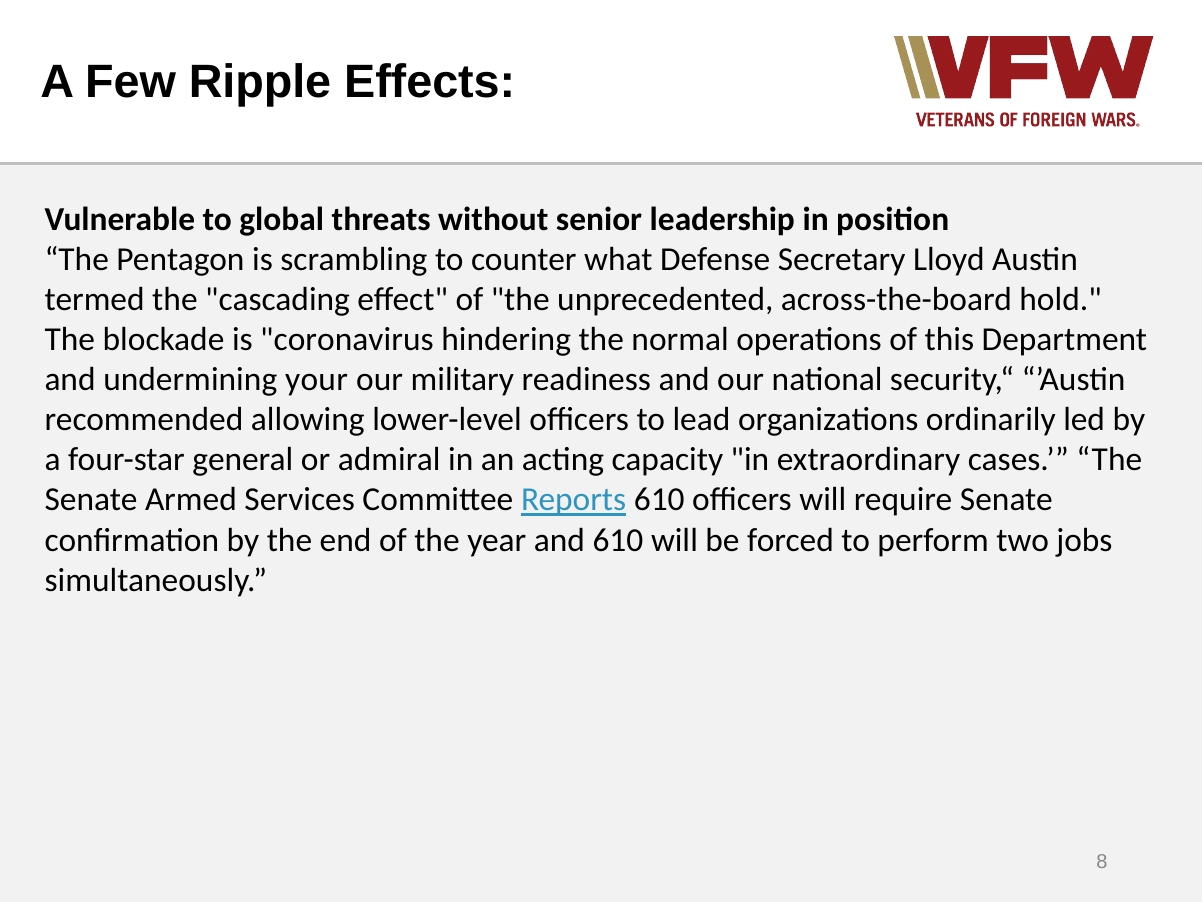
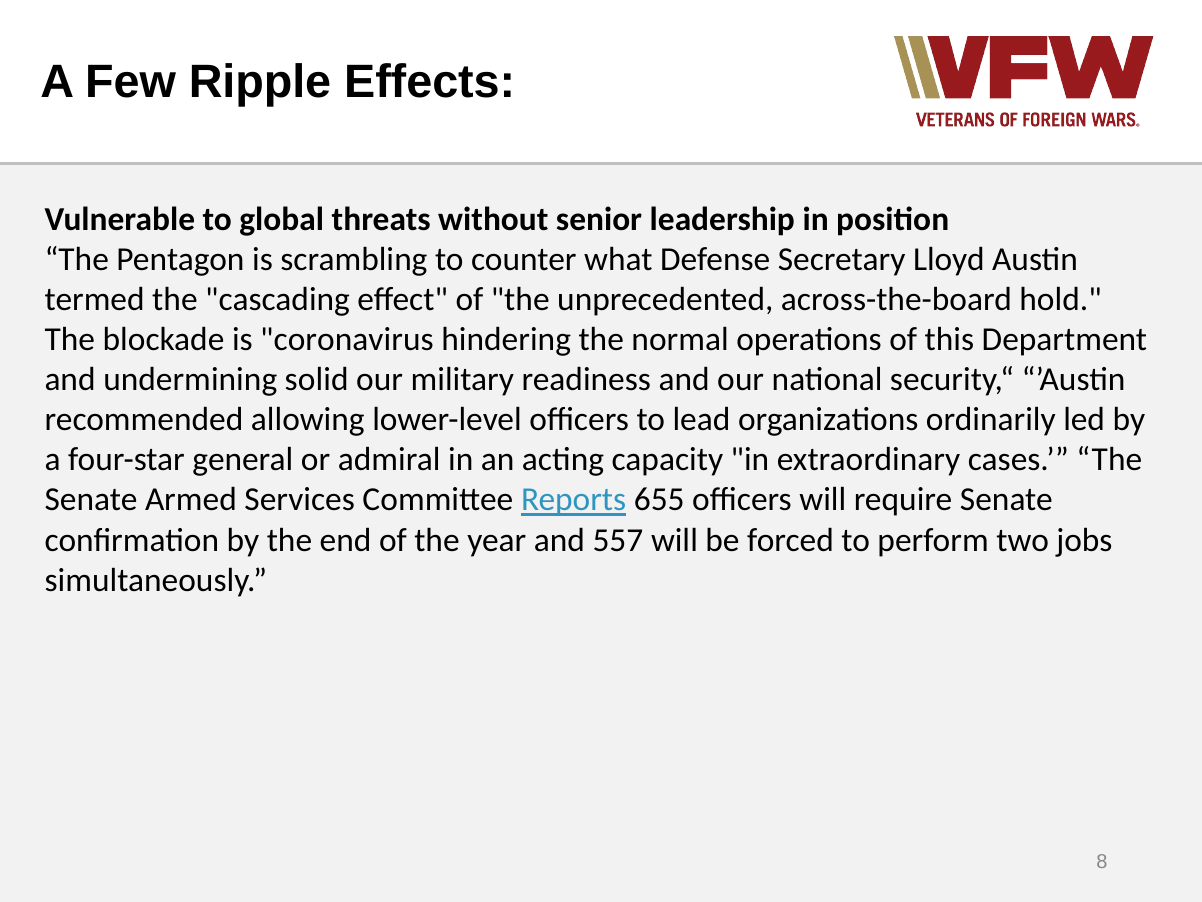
your: your -> solid
Reports 610: 610 -> 655
and 610: 610 -> 557
